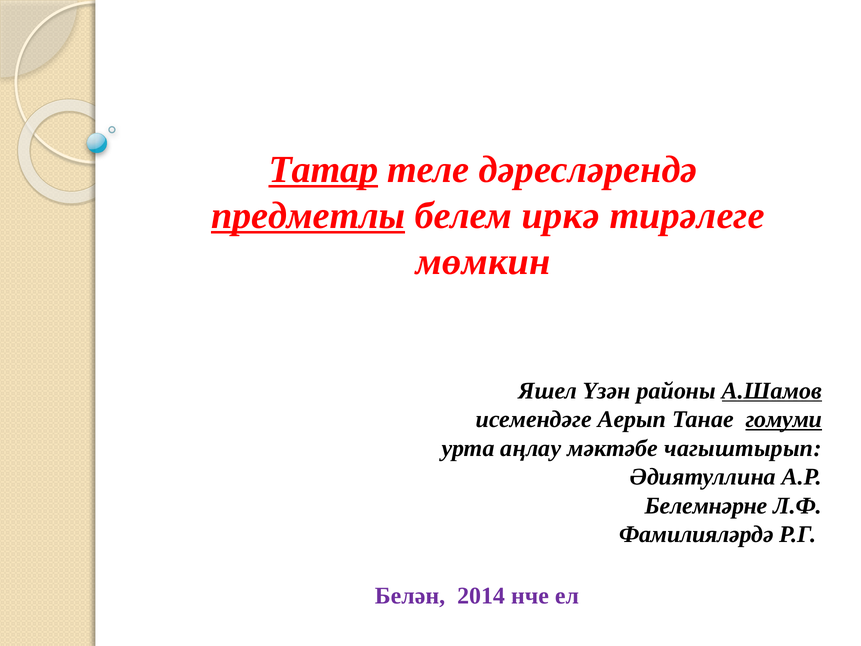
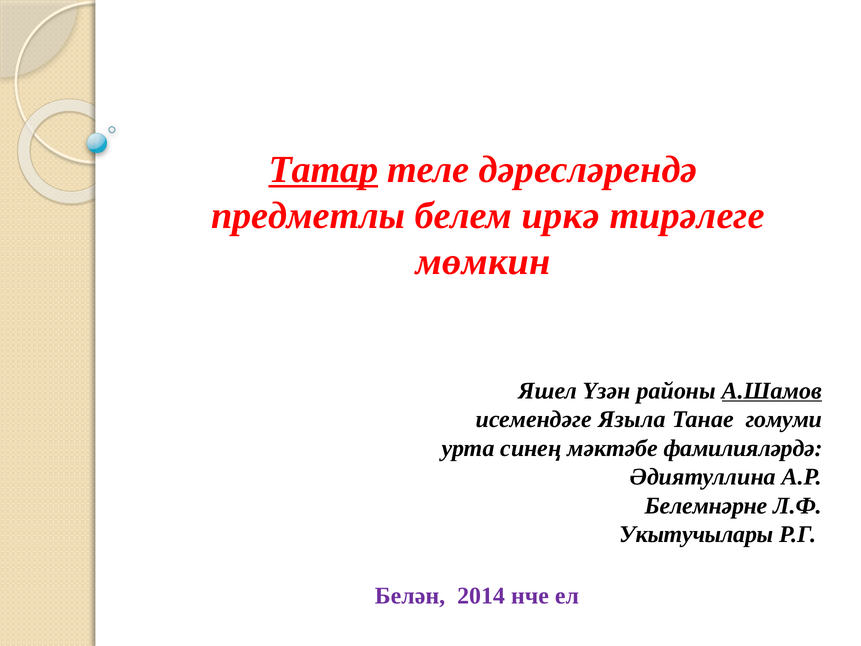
предметлы underline: present -> none
Аерып: Аерып -> Языла
гомуми underline: present -> none
аңлау: аңлау -> синең
чагыштырып: чагыштырып -> фамилияләрдә
Фамилияләрдә: Фамилияләрдә -> Укытучылары
